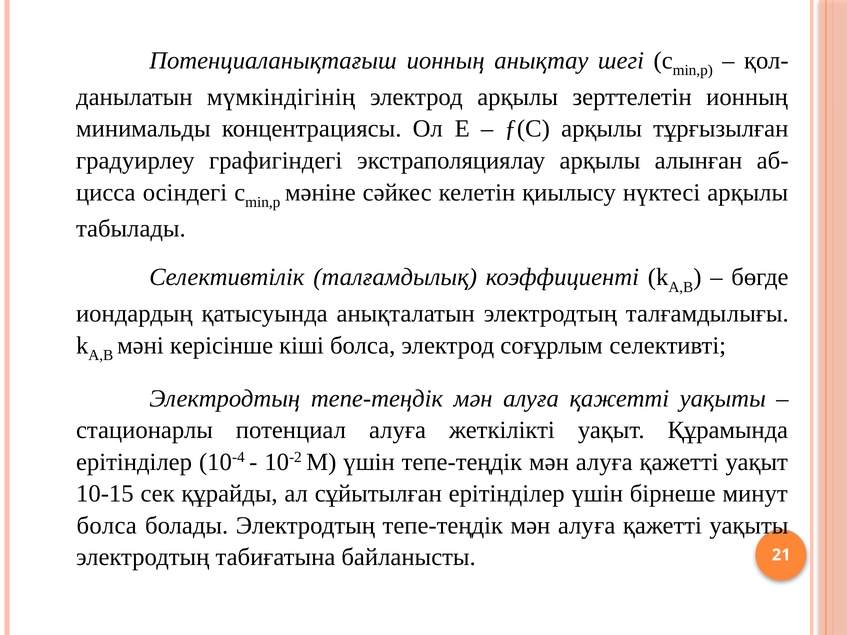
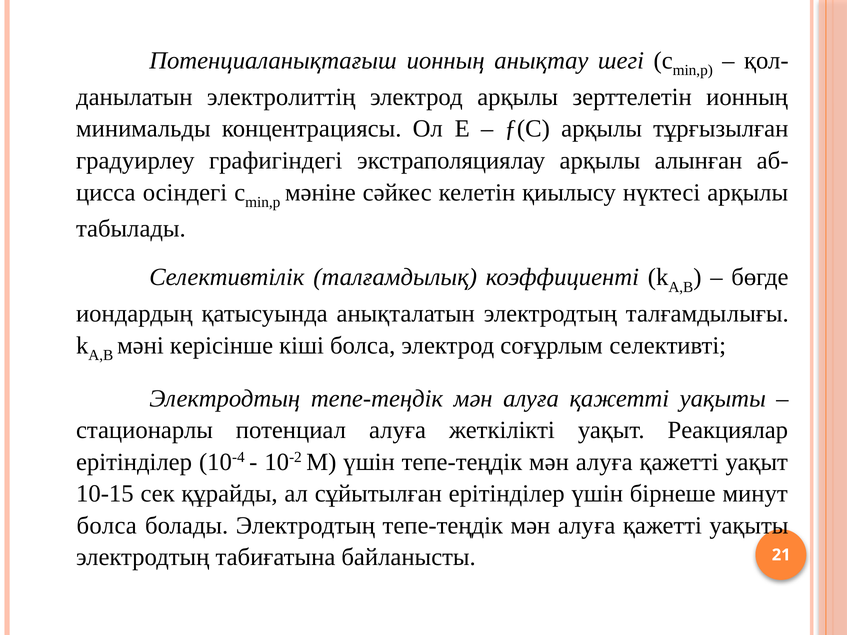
мүмкіндігінің: мүмкіндігінің -> электролиттің
Құрамында: Құрамында -> Реакциялар
